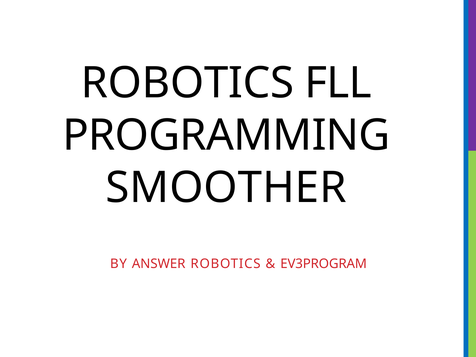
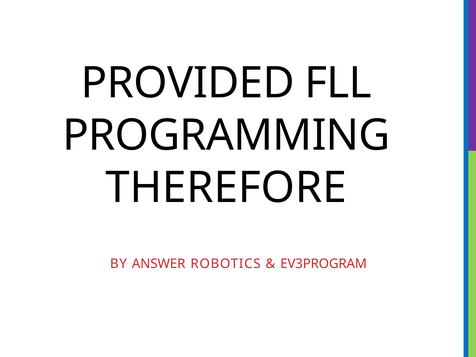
ROBOTICS at (188, 83): ROBOTICS -> PROVIDED
SMOOTHER: SMOOTHER -> THEREFORE
